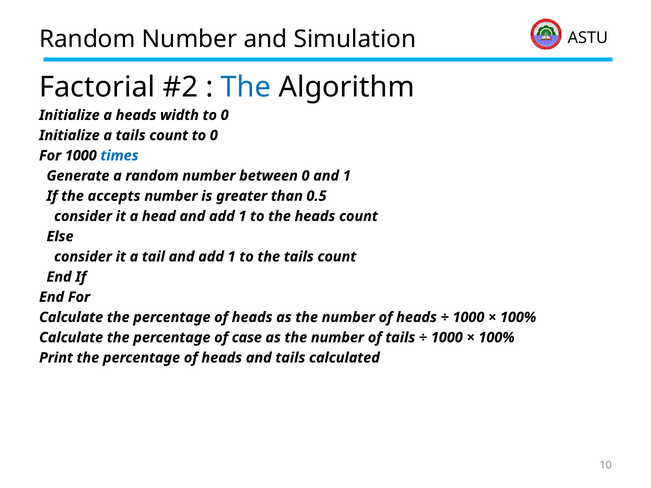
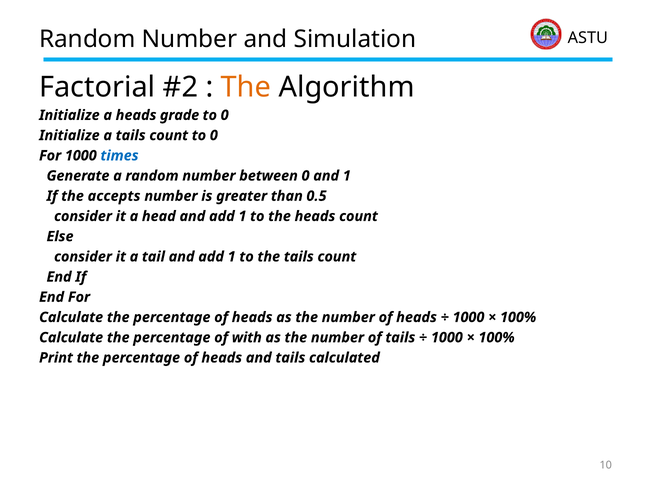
The at (246, 87) colour: blue -> orange
width: width -> grade
case: case -> with
